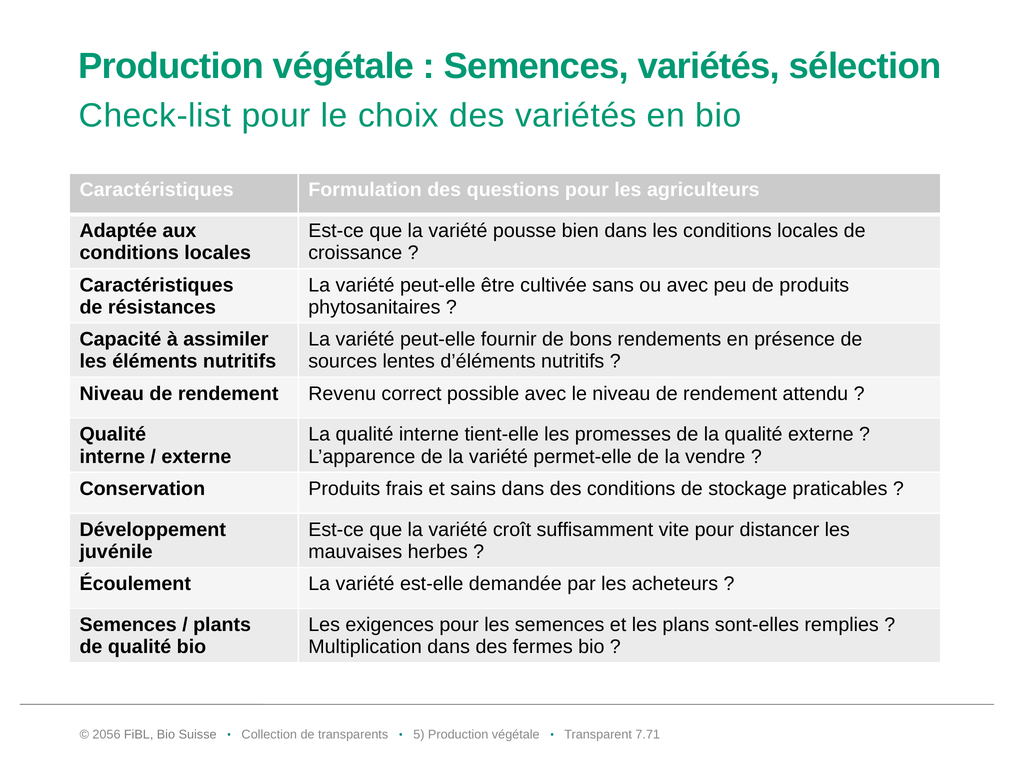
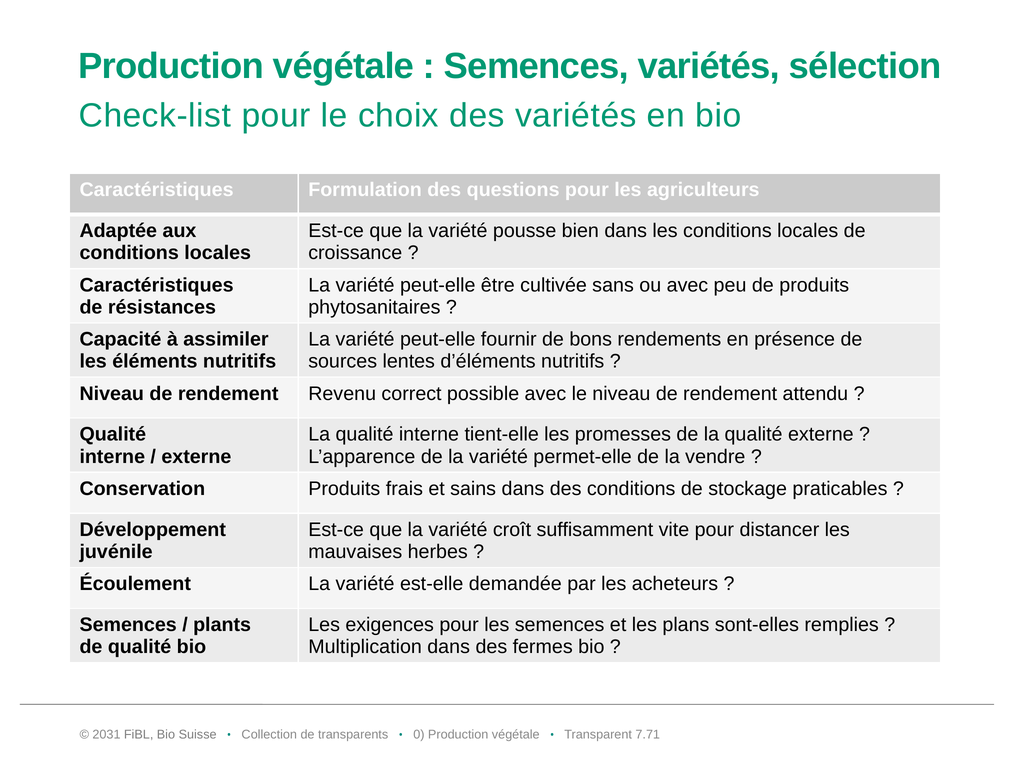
2056: 2056 -> 2031
5: 5 -> 0
